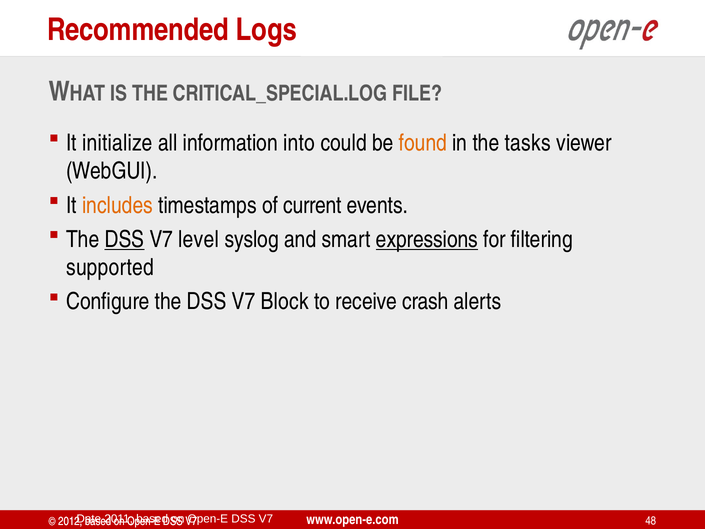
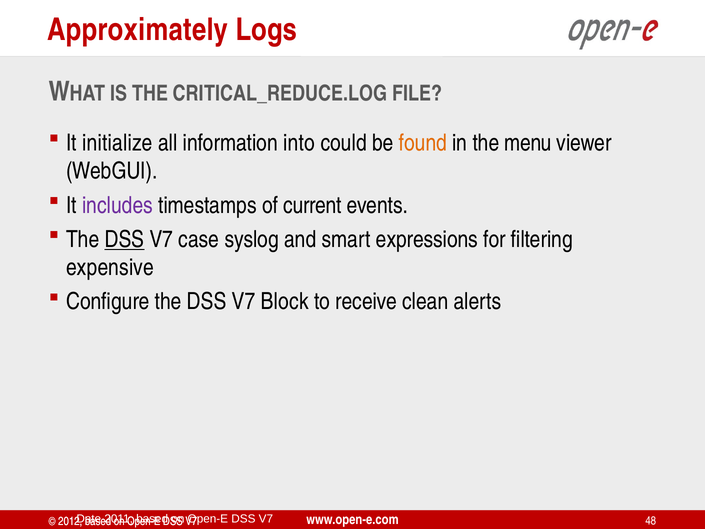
Recommended: Recommended -> Approximately
CRITICAL_SPECIAL.LOG: CRITICAL_SPECIAL.LOG -> CRITICAL_REDUCE.LOG
tasks: tasks -> menu
includes colour: orange -> purple
level: level -> case
expressions underline: present -> none
supported: supported -> expensive
crash: crash -> clean
